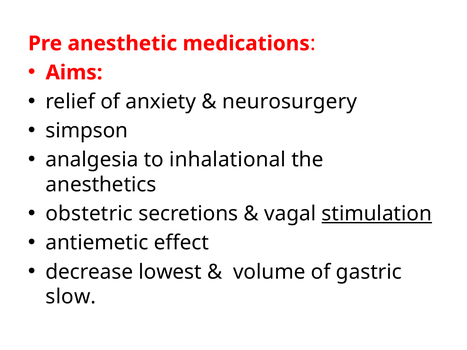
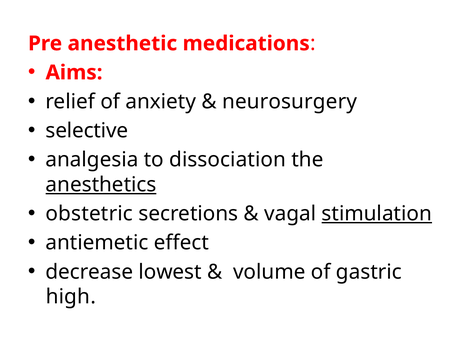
simpson: simpson -> selective
inhalational: inhalational -> dissociation
anesthetics underline: none -> present
slow: slow -> high
